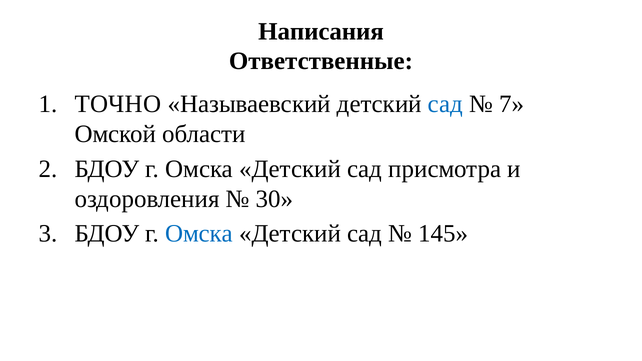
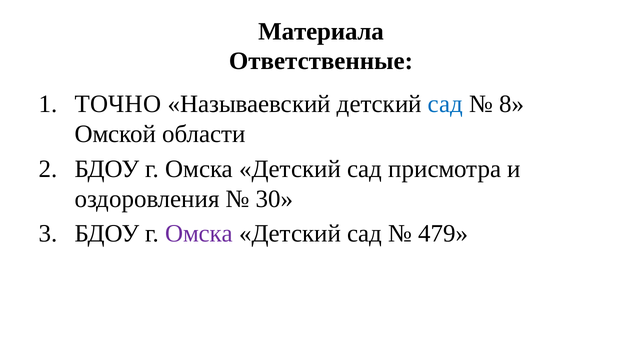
Написания: Написания -> Материала
7: 7 -> 8
Омска at (199, 234) colour: blue -> purple
145: 145 -> 479
